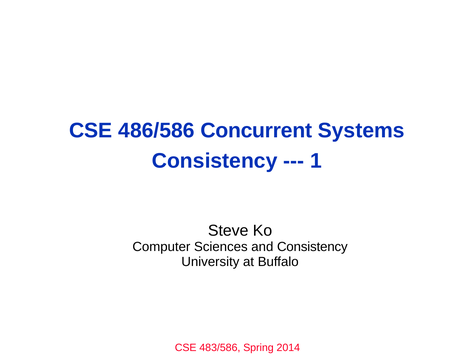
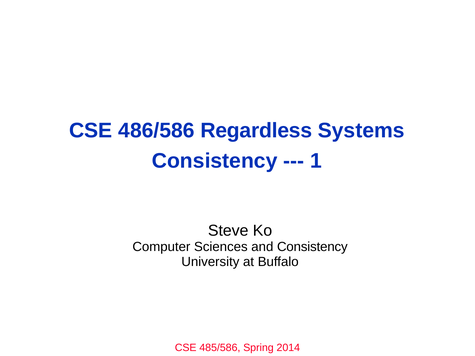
Concurrent: Concurrent -> Regardless
483/586: 483/586 -> 485/586
